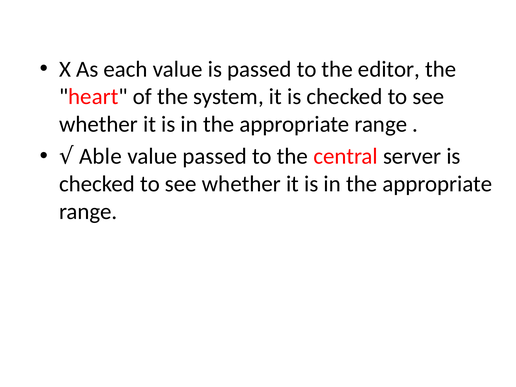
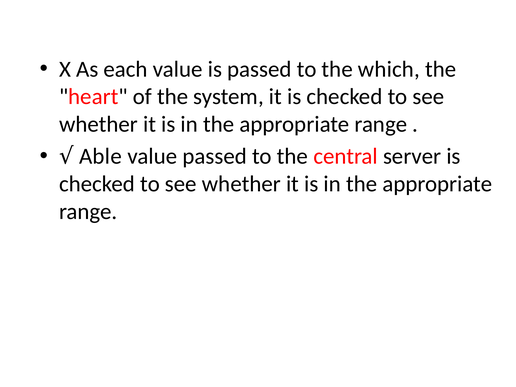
editor: editor -> which
